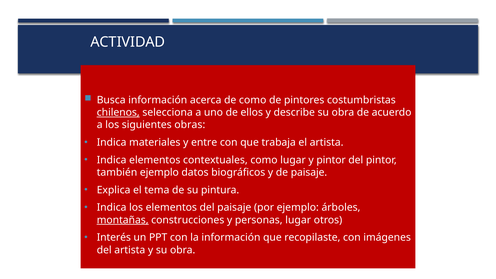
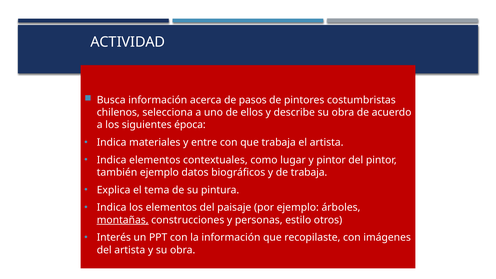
de como: como -> pasos
chilenos underline: present -> none
obras: obras -> época
de paisaje: paisaje -> trabaja
personas lugar: lugar -> estilo
